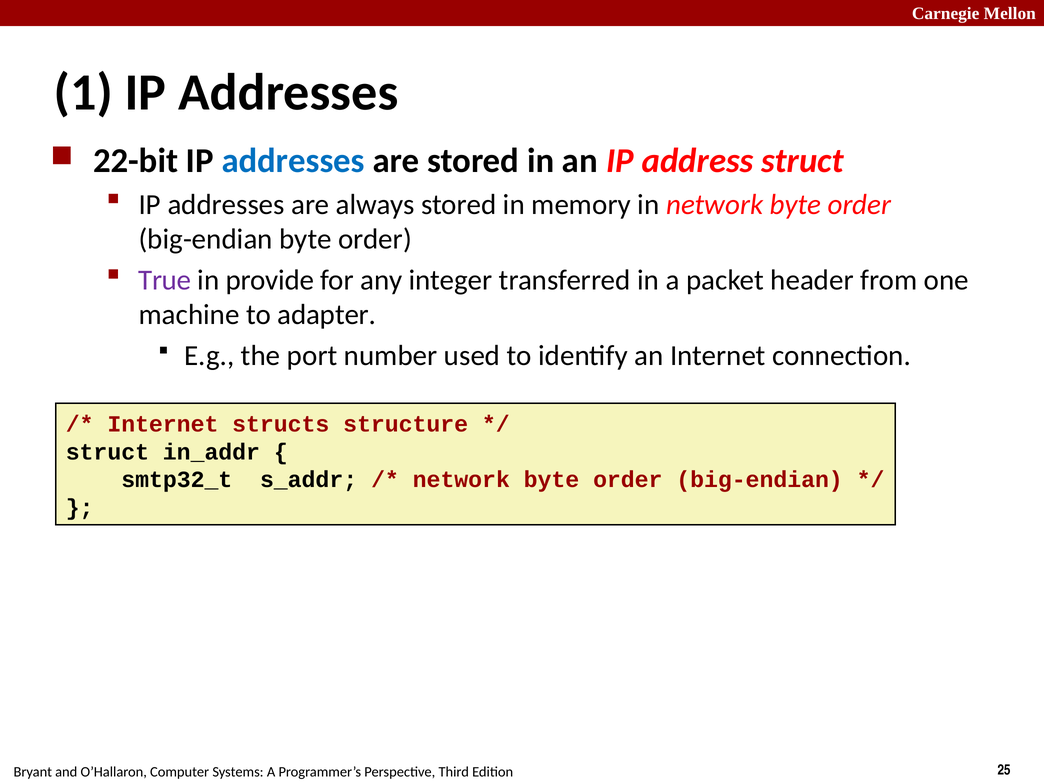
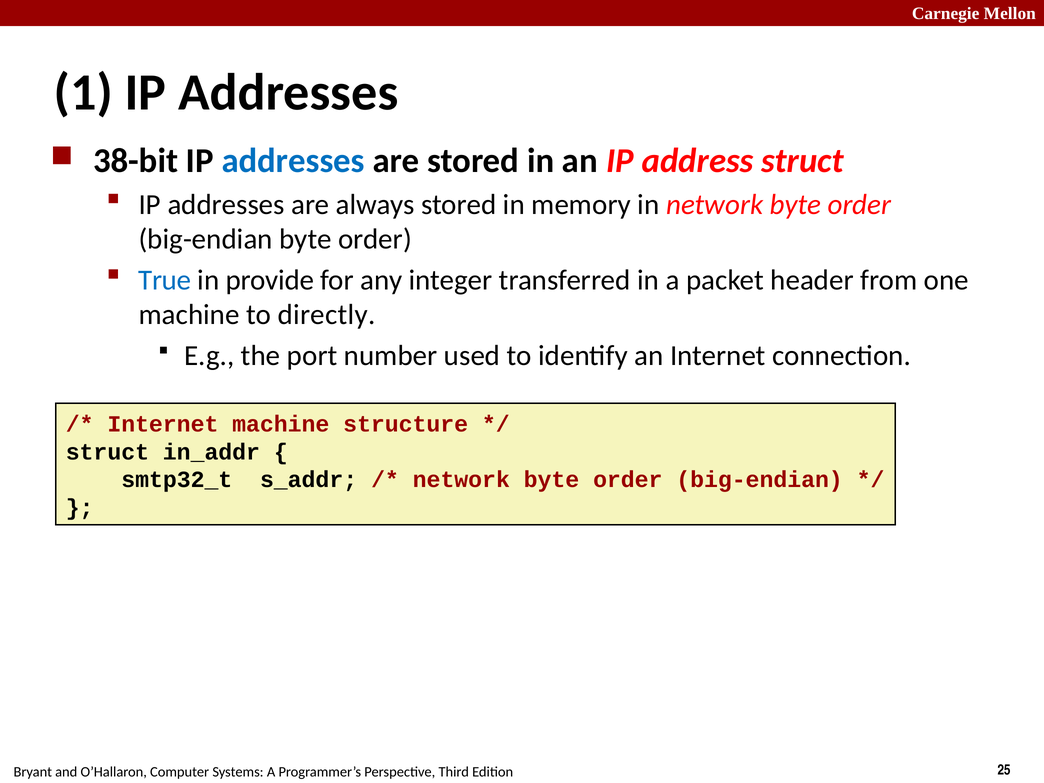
22-bit: 22-bit -> 38-bit
True colour: purple -> blue
adapter: adapter -> directly
Internet structs: structs -> machine
